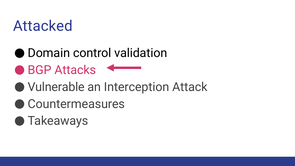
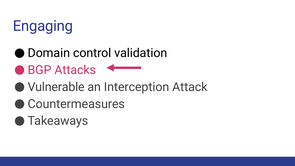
Attacked: Attacked -> Engaging
